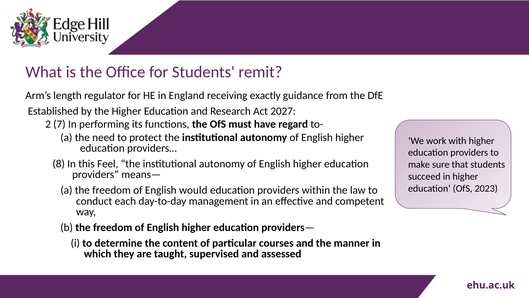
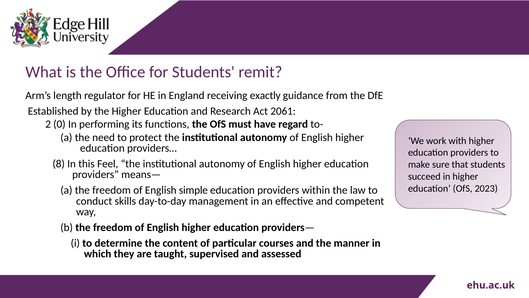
2027: 2027 -> 2061
7: 7 -> 0
would: would -> simple
each: each -> skills
